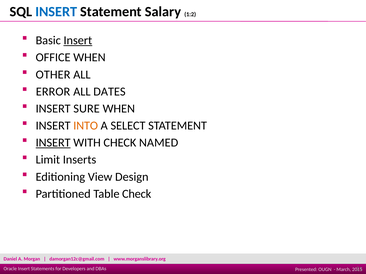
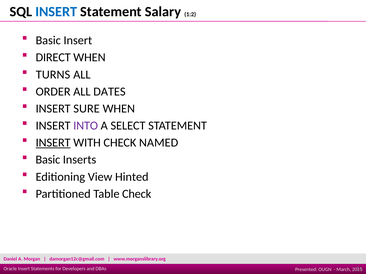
Insert at (78, 40) underline: present -> none
OFFICE: OFFICE -> DIRECT
OTHER: OTHER -> TURNS
ERROR: ERROR -> ORDER
INTO colour: orange -> purple
Limit at (48, 160): Limit -> Basic
Design: Design -> Hinted
